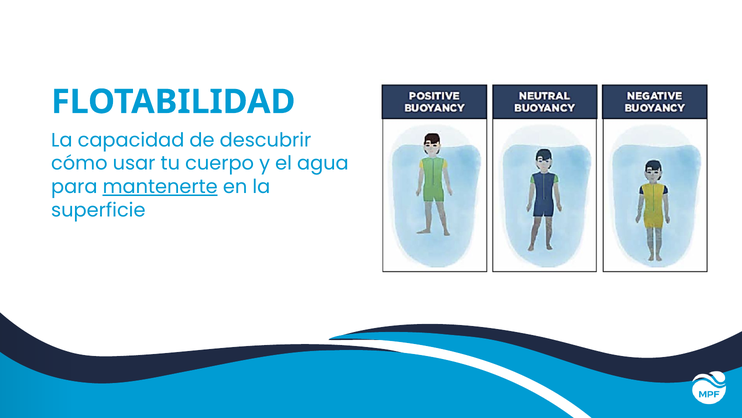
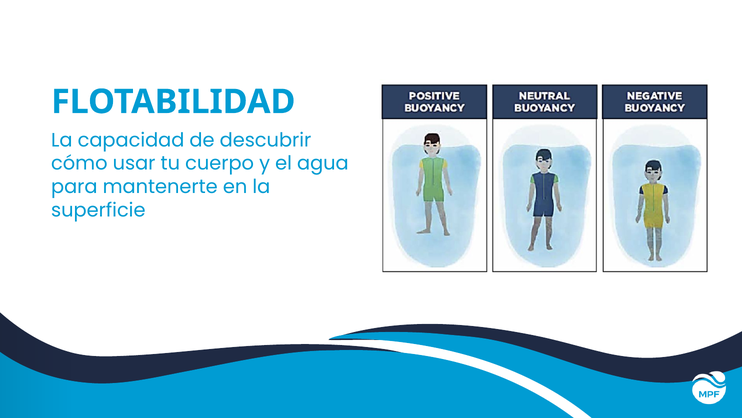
mantenerte underline: present -> none
